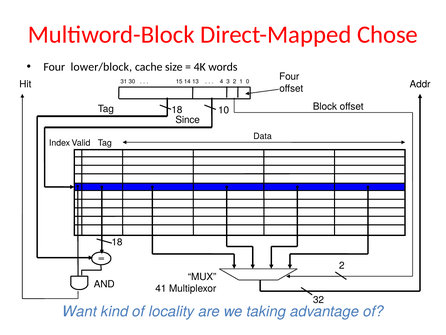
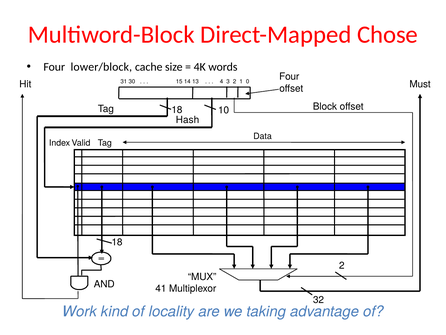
Addr: Addr -> Must
Since: Since -> Hash
Want: Want -> Work
